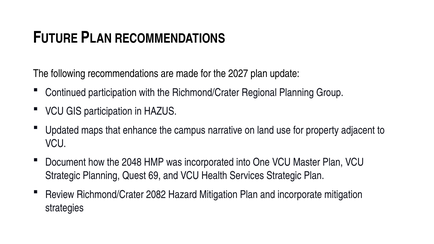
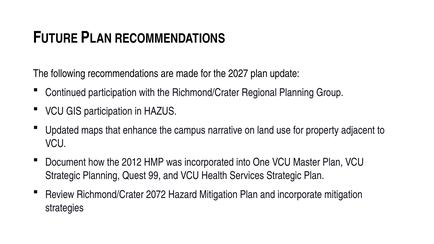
2048: 2048 -> 2012
69: 69 -> 99
2082: 2082 -> 2072
